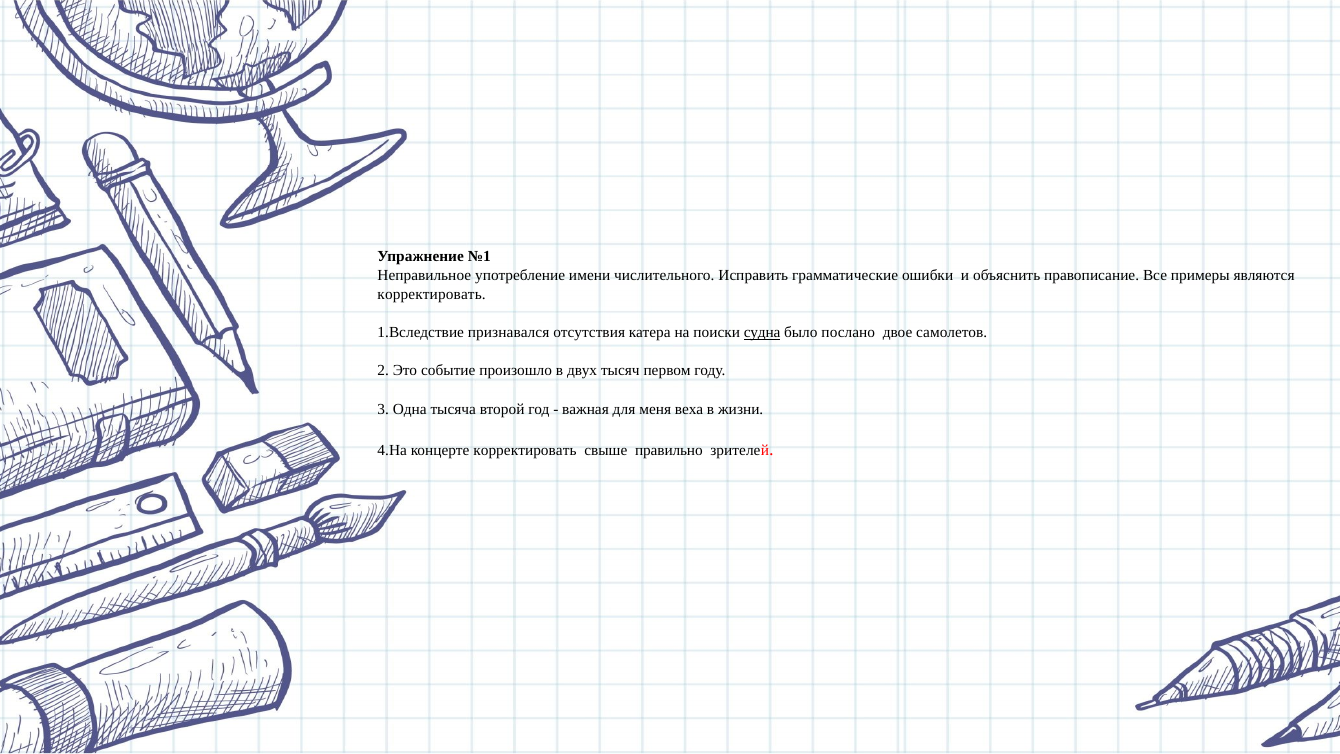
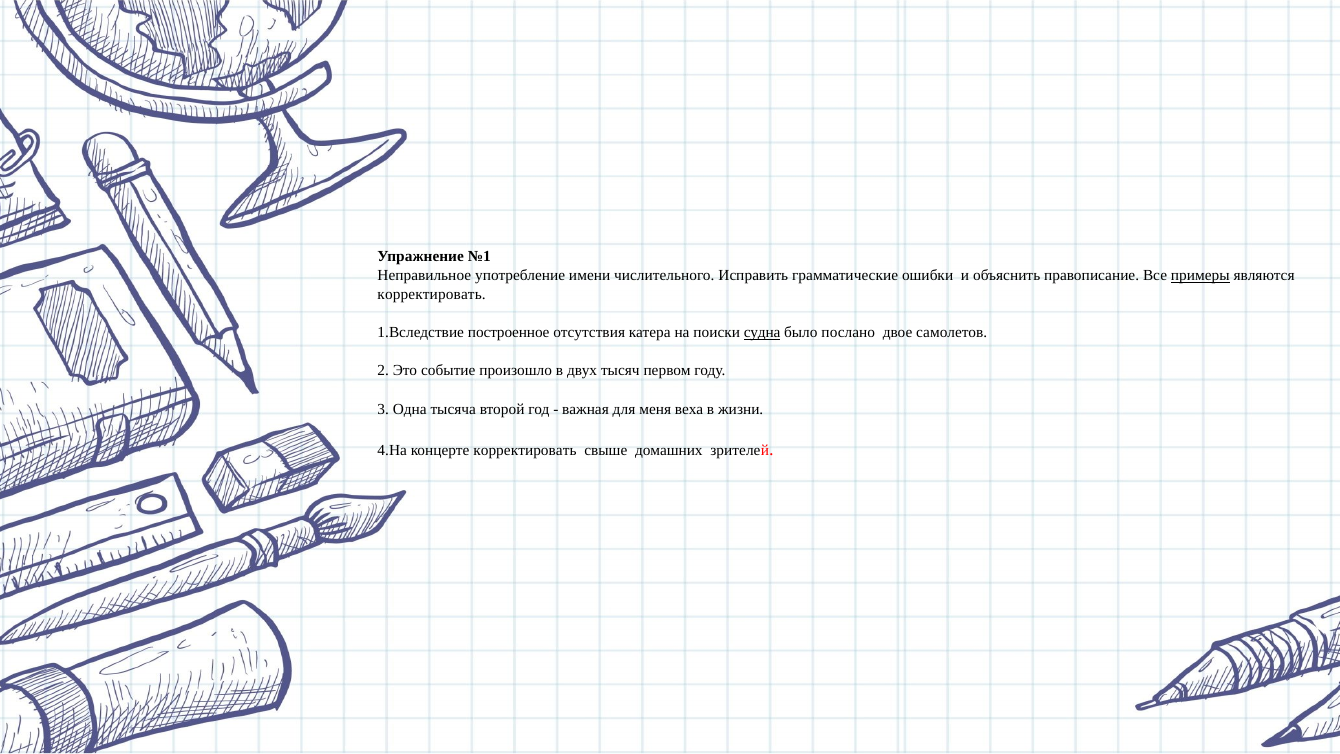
примеры underline: none -> present
признавался: признавался -> построенное
правильно: правильно -> домашних
